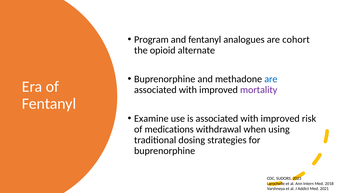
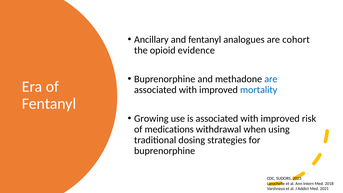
Program: Program -> Ancillary
alternate: alternate -> evidence
mortality colour: purple -> blue
Examine: Examine -> Growing
